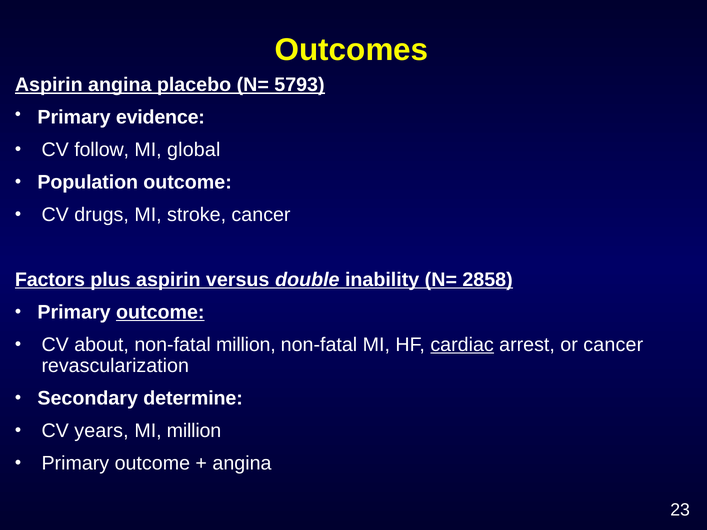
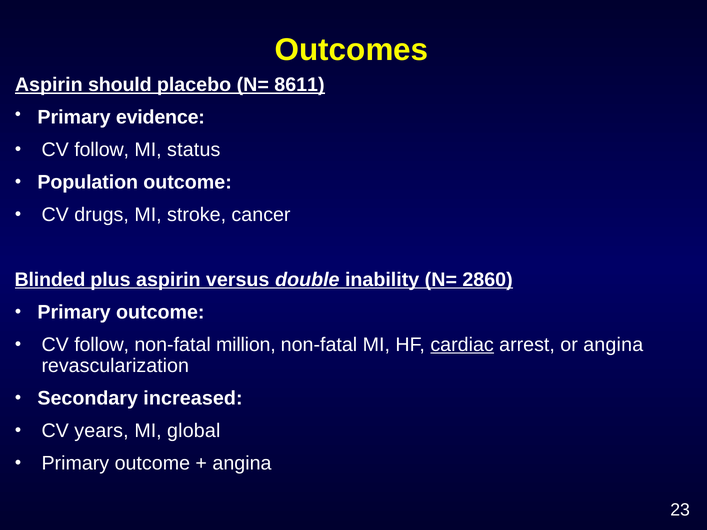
Aspirin angina: angina -> should
5793: 5793 -> 8611
global: global -> status
Factors: Factors -> Blinded
2858: 2858 -> 2860
outcome at (160, 312) underline: present -> none
about at (102, 345): about -> follow
or cancer: cancer -> angina
determine: determine -> increased
MI million: million -> global
